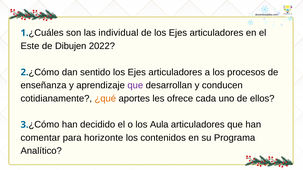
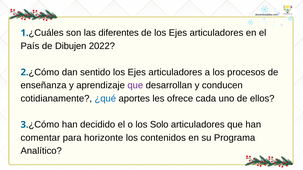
individual: individual -> diferentes
Este: Este -> País
¿qué colour: orange -> blue
Aula: Aula -> Solo
